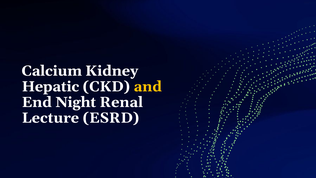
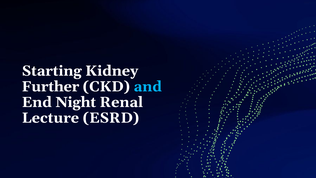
Calcium: Calcium -> Starting
Hepatic: Hepatic -> Further
and colour: yellow -> light blue
